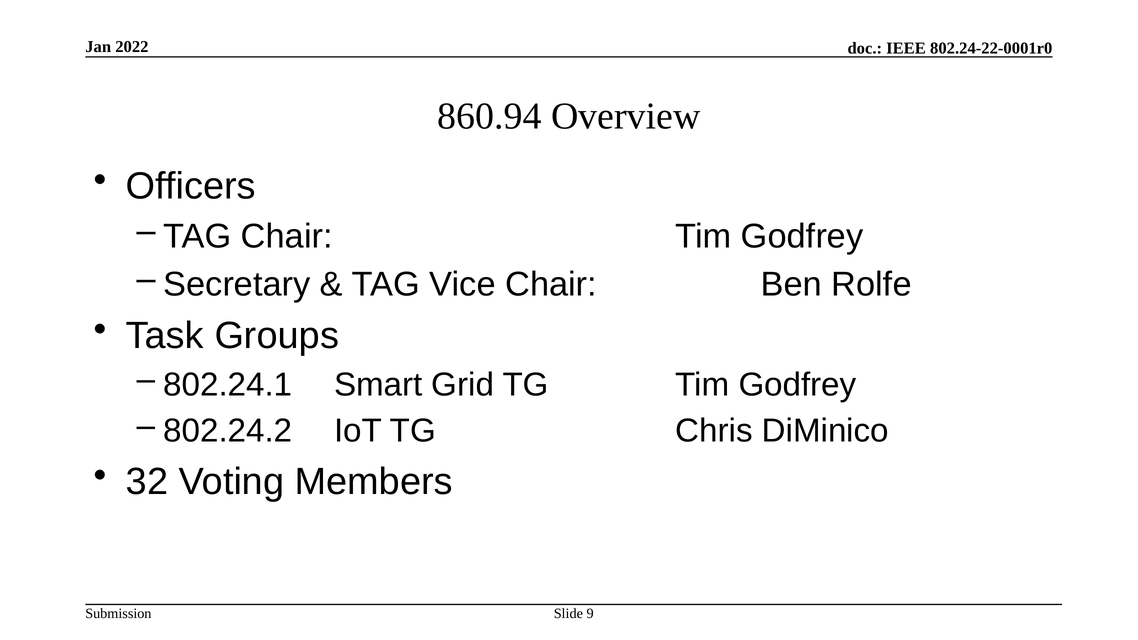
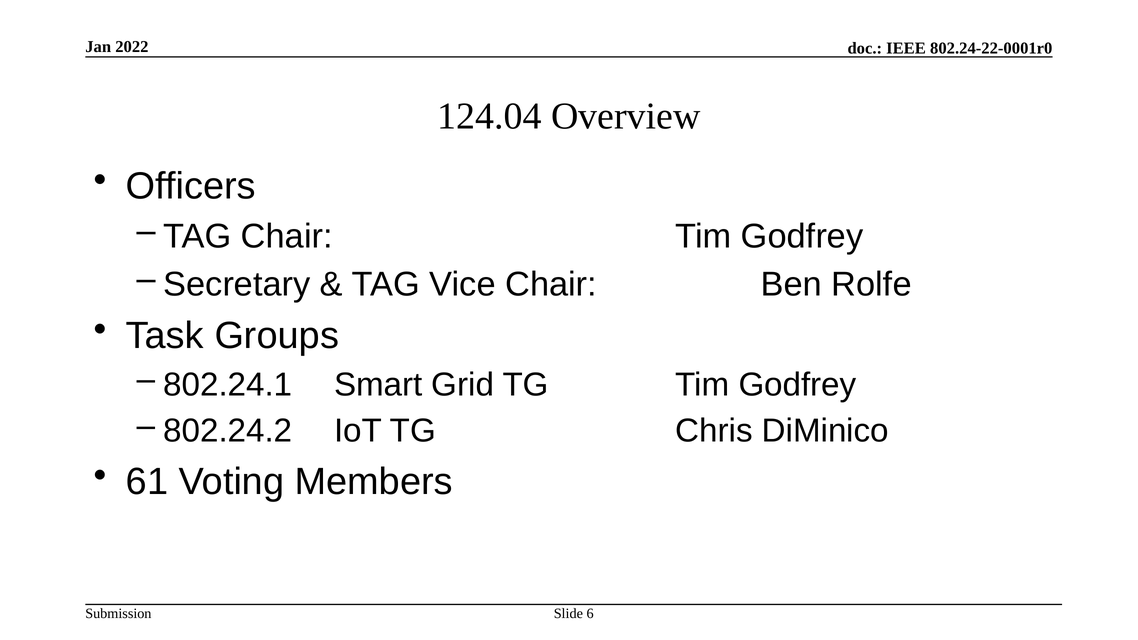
860.94: 860.94 -> 124.04
32: 32 -> 61
9: 9 -> 6
